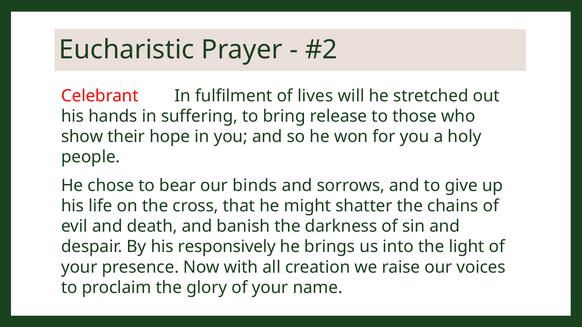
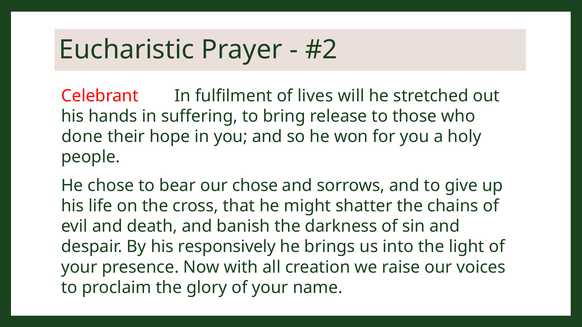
show: show -> done
our binds: binds -> chose
